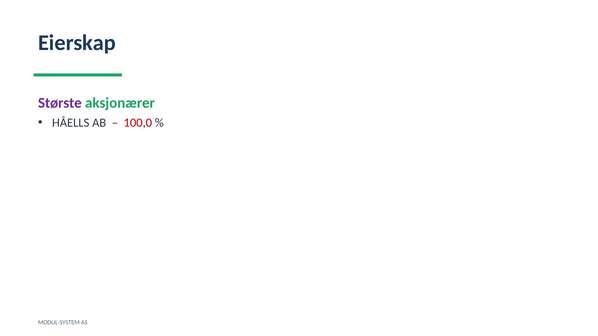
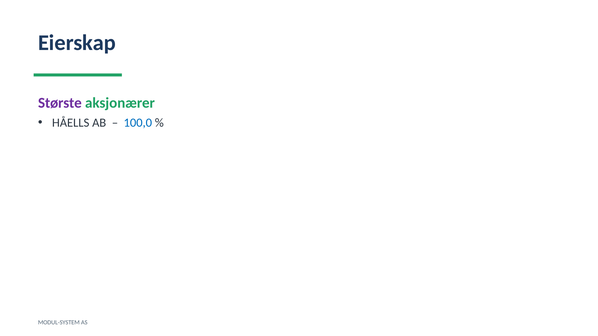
100,0 colour: red -> blue
